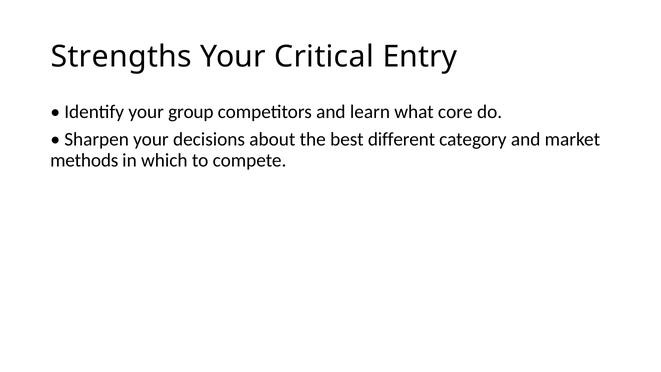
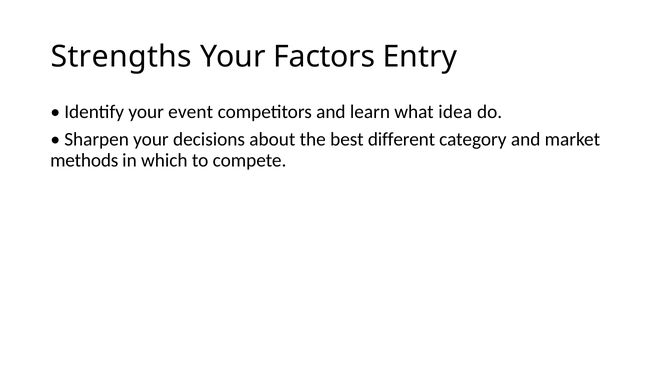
Critical: Critical -> Factors
group: group -> event
core: core -> idea
